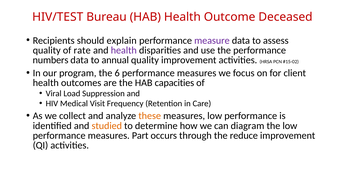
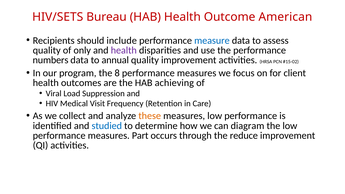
HIV/TEST: HIV/TEST -> HIV/SETS
Deceased: Deceased -> American
explain: explain -> include
measure colour: purple -> blue
rate: rate -> only
6: 6 -> 8
capacities: capacities -> achieving
studied colour: orange -> blue
